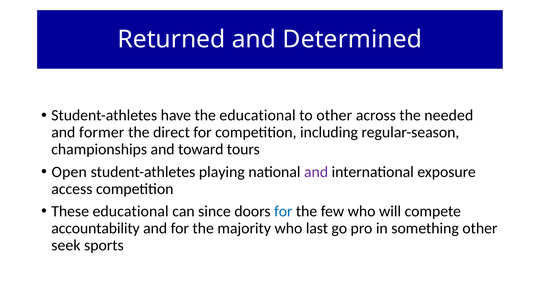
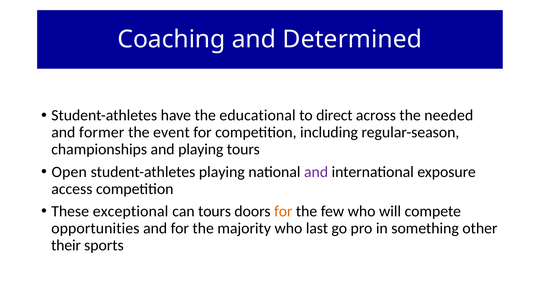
Returned: Returned -> Coaching
to other: other -> direct
direct: direct -> event
and toward: toward -> playing
These educational: educational -> exceptional
can since: since -> tours
for at (283, 212) colour: blue -> orange
accountability: accountability -> opportunities
seek: seek -> their
